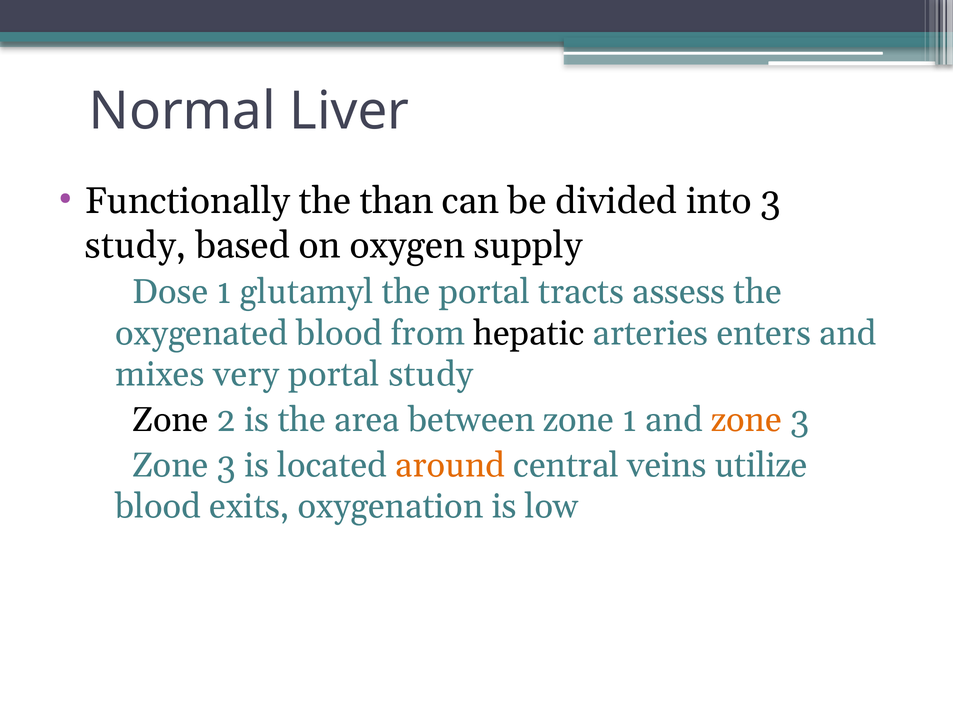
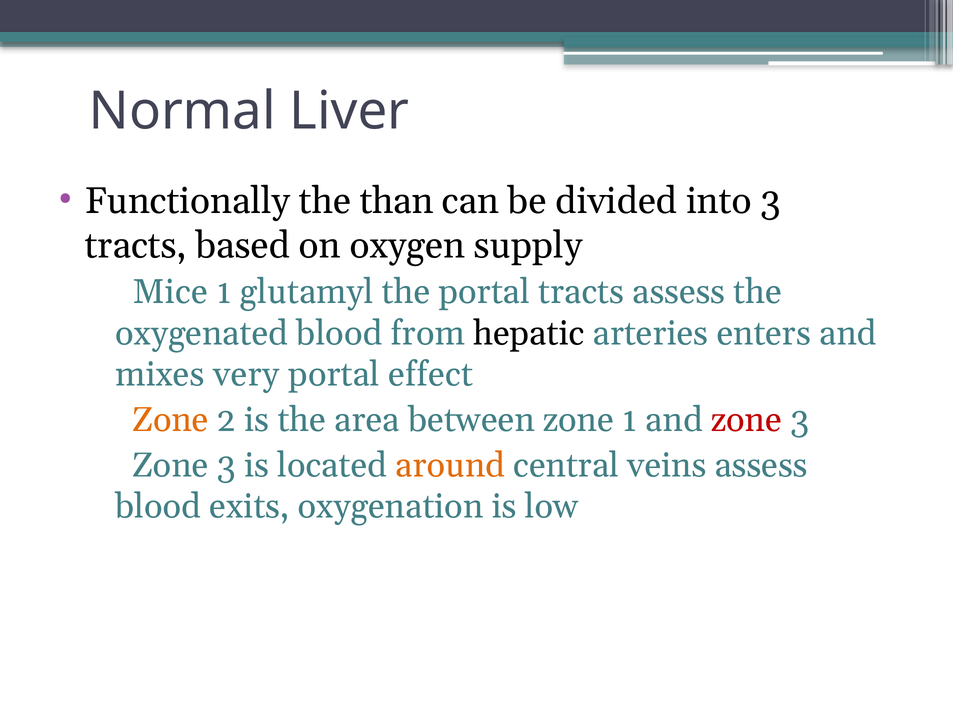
study at (135, 245): study -> tracts
Dose: Dose -> Mice
portal study: study -> effect
Zone at (170, 420) colour: black -> orange
zone at (747, 420) colour: orange -> red
veins utilize: utilize -> assess
